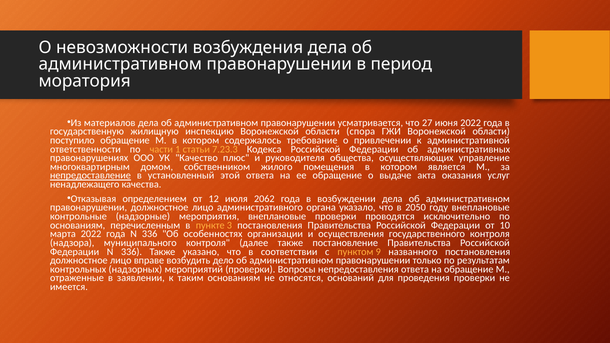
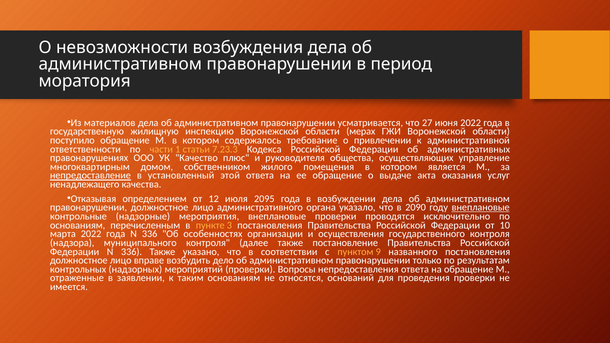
спора: спора -> мерах
2062: 2062 -> 2095
2050: 2050 -> 2090
внеплановые at (481, 208) underline: none -> present
